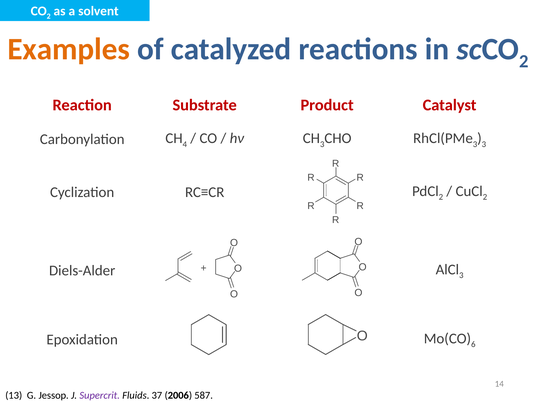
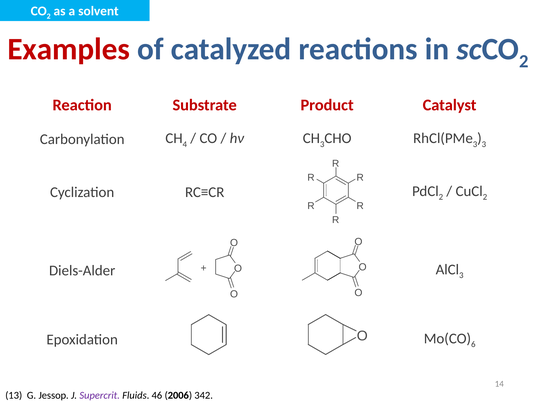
Examples colour: orange -> red
37: 37 -> 46
587: 587 -> 342
